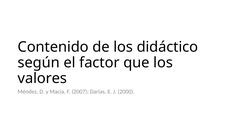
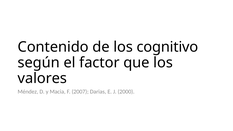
didáctico: didáctico -> cognitivo
